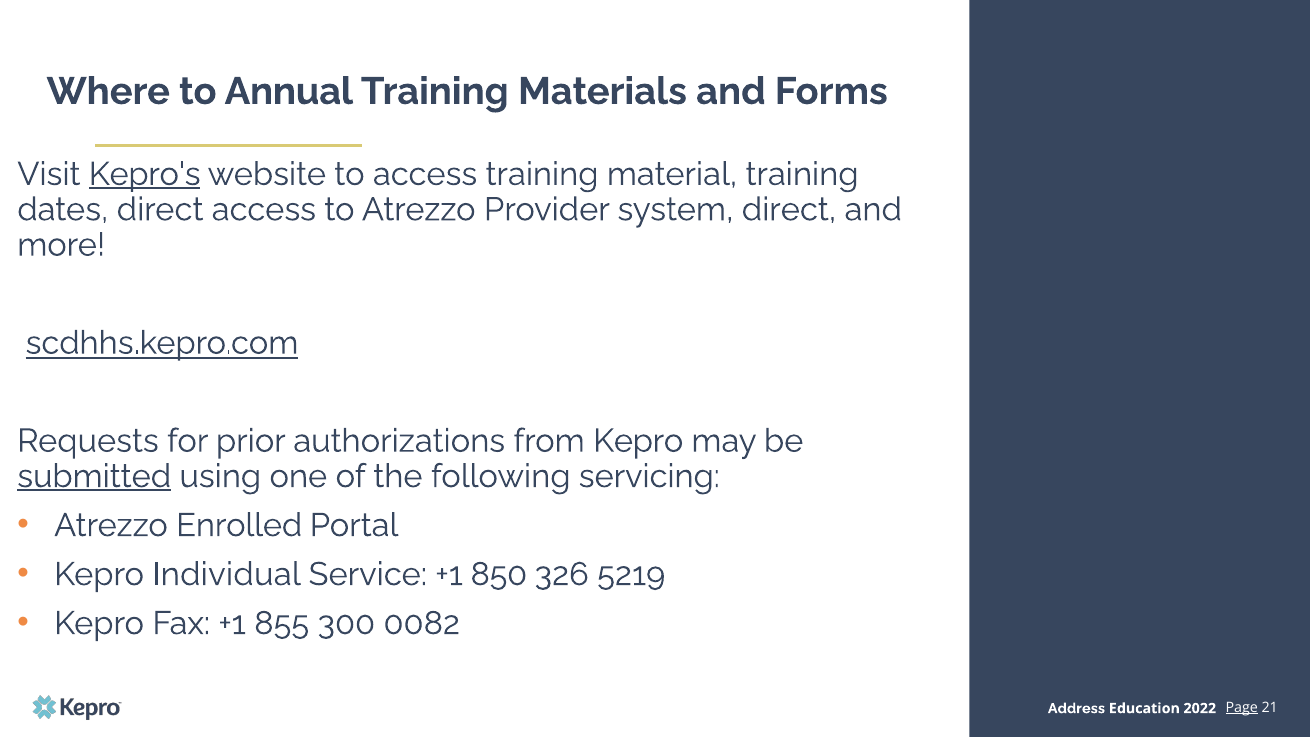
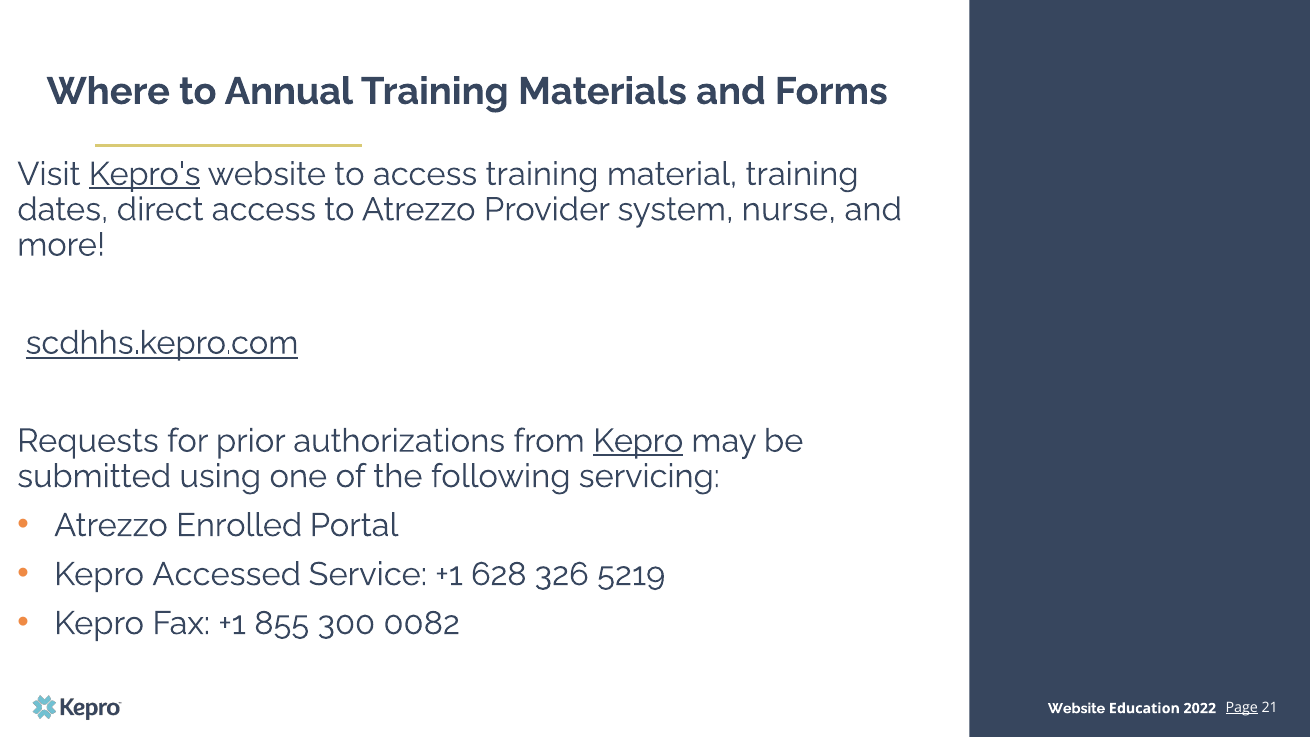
system direct: direct -> nurse
Kepro at (638, 441) underline: none -> present
submitted underline: present -> none
Individual: Individual -> Accessed
850: 850 -> 628
Address at (1076, 708): Address -> Website
